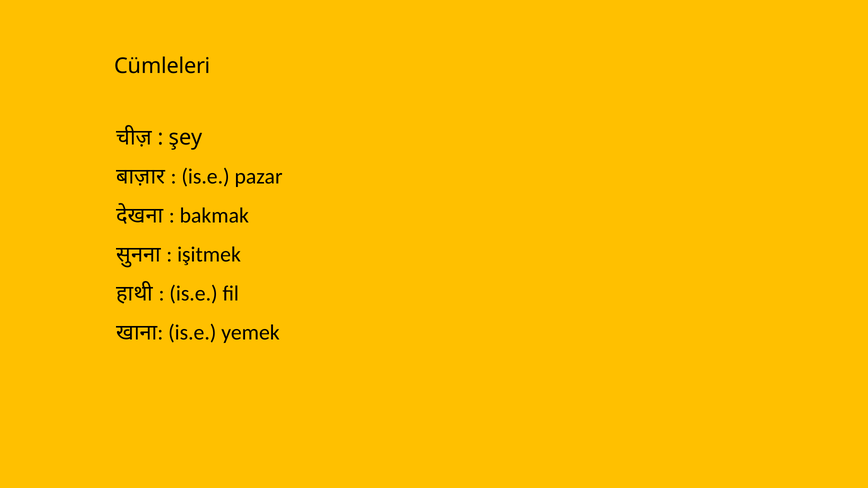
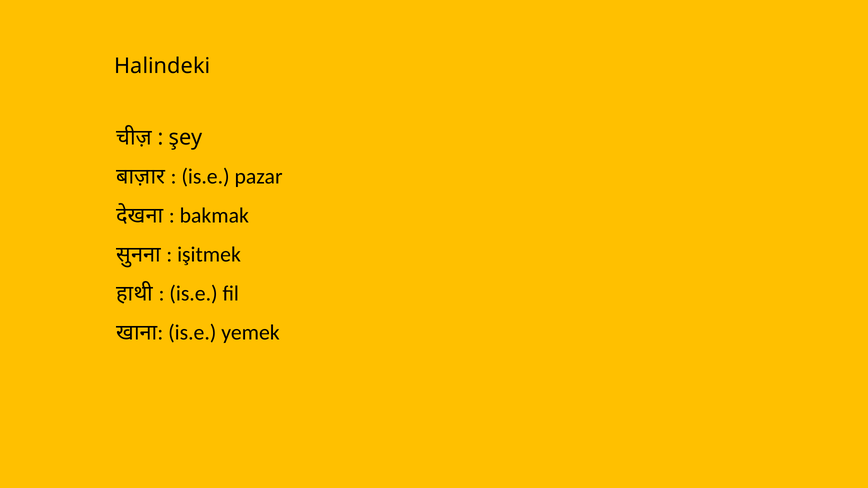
Cümleleri: Cümleleri -> Halindeki
